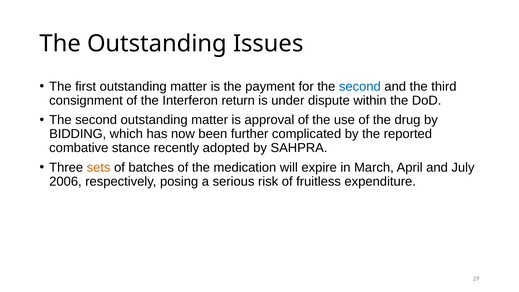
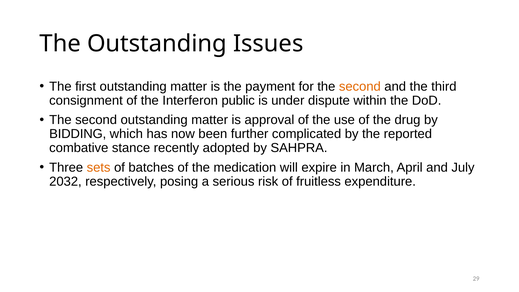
second at (360, 87) colour: blue -> orange
return: return -> public
2006: 2006 -> 2032
